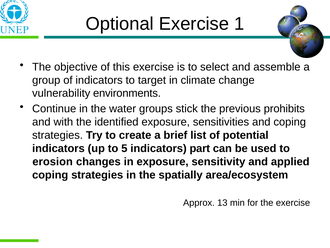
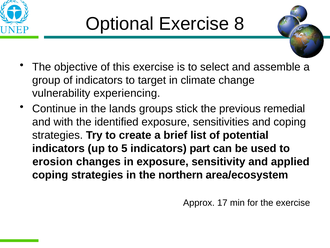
1: 1 -> 8
environments: environments -> experiencing
water: water -> lands
prohibits: prohibits -> remedial
spatially: spatially -> northern
13: 13 -> 17
